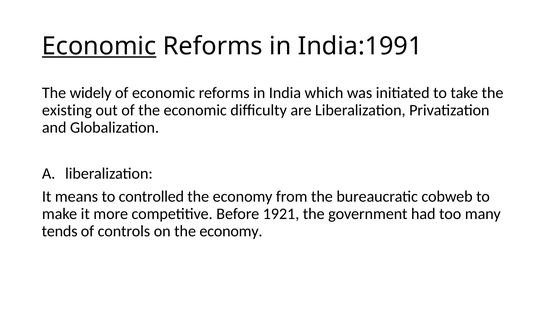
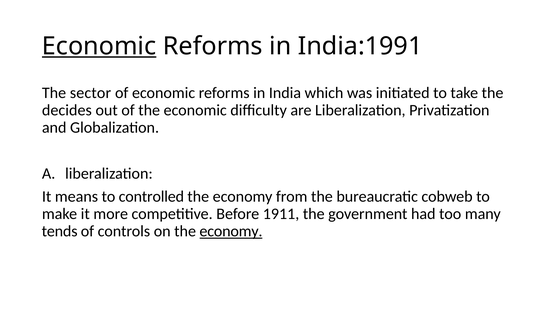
widely: widely -> sector
existing: existing -> decides
1921: 1921 -> 1911
economy at (231, 231) underline: none -> present
